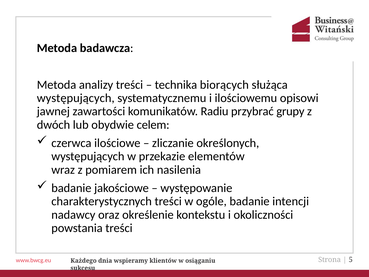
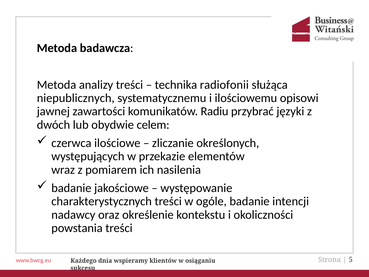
biorących: biorących -> radiofonii
występujących at (76, 98): występujących -> niepublicznych
grupy: grupy -> języki
